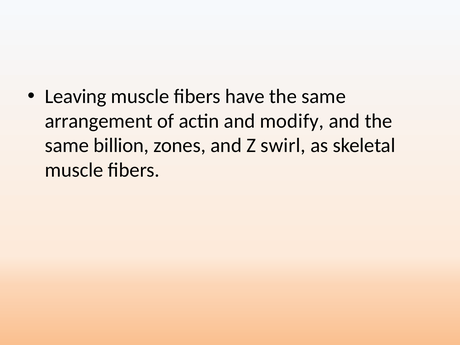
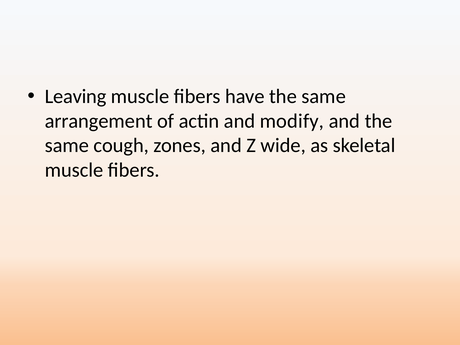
billion: billion -> cough
swirl: swirl -> wide
